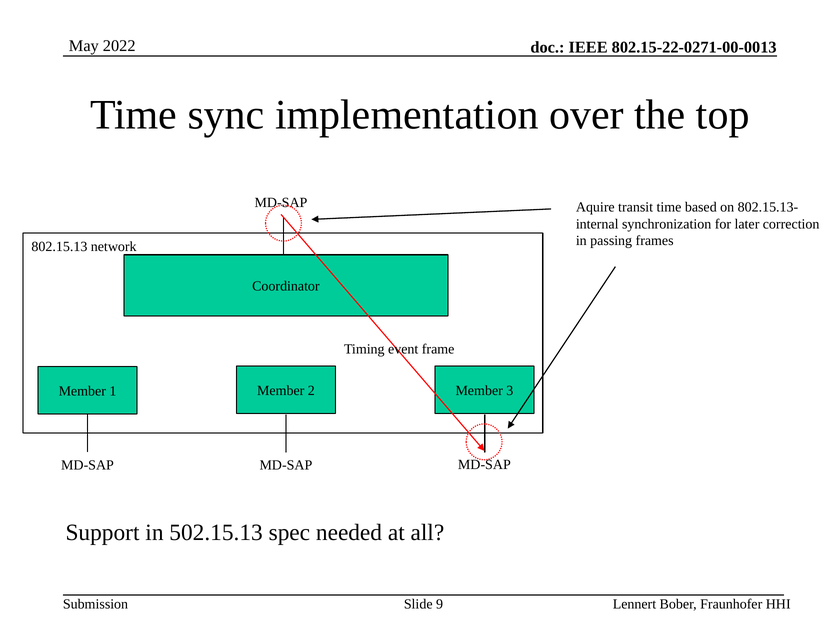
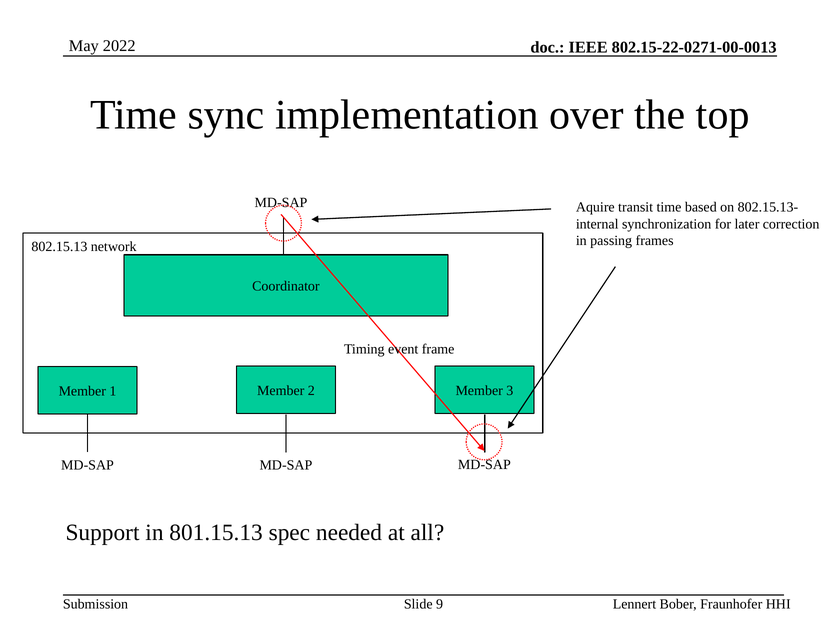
502.15.13: 502.15.13 -> 801.15.13
